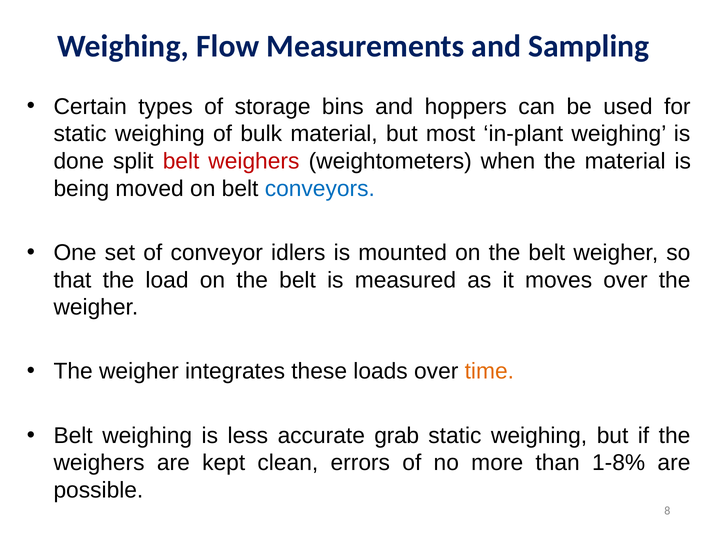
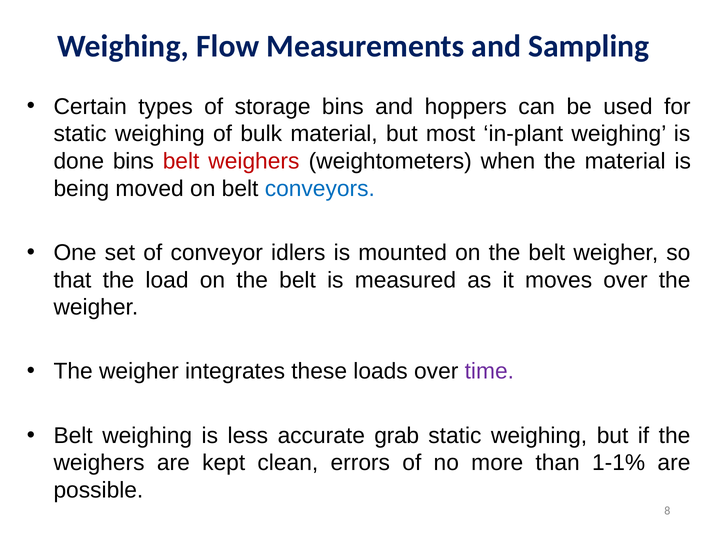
done split: split -> bins
time colour: orange -> purple
1-8%: 1-8% -> 1-1%
